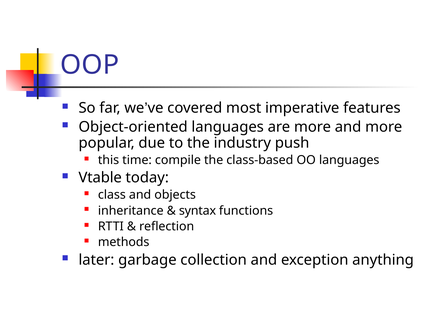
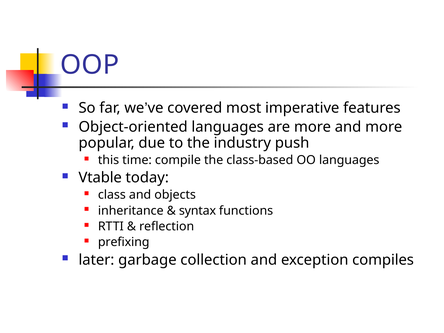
methods: methods -> prefixing
anything: anything -> compiles
